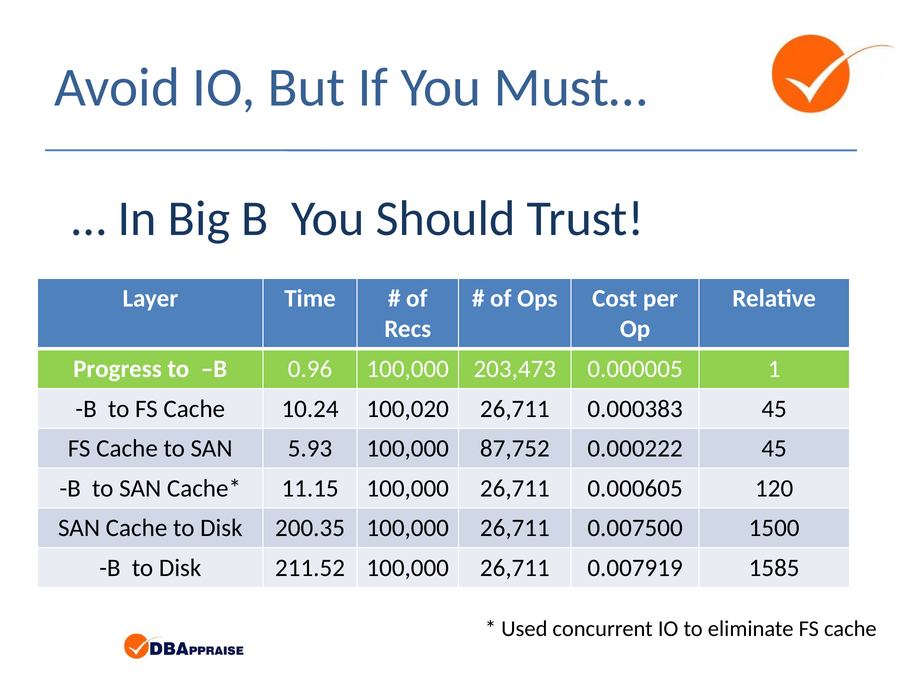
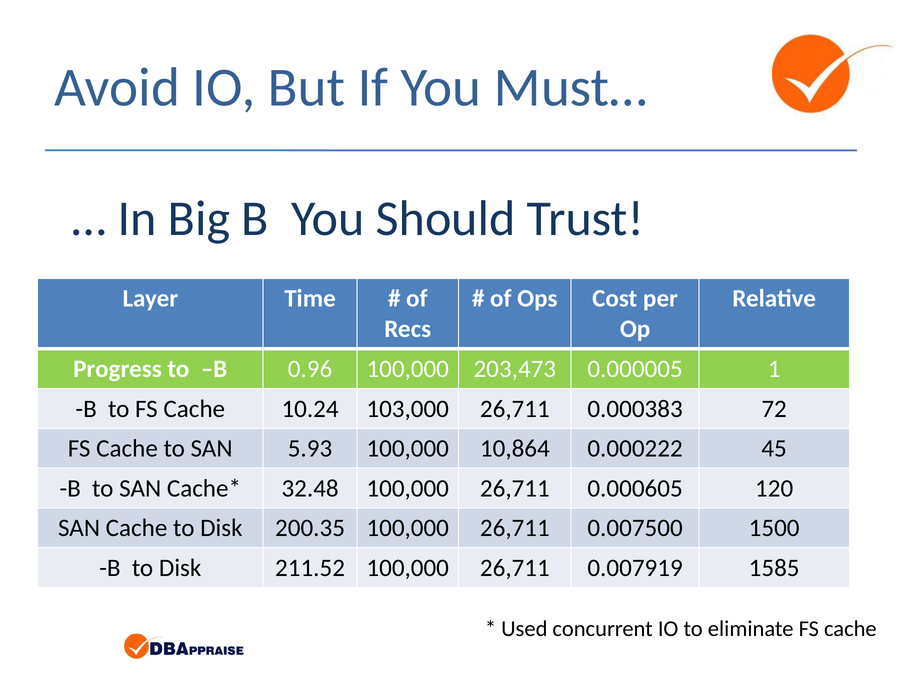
100,020: 100,020 -> 103,000
0.000383 45: 45 -> 72
87,752: 87,752 -> 10,864
11.15: 11.15 -> 32.48
